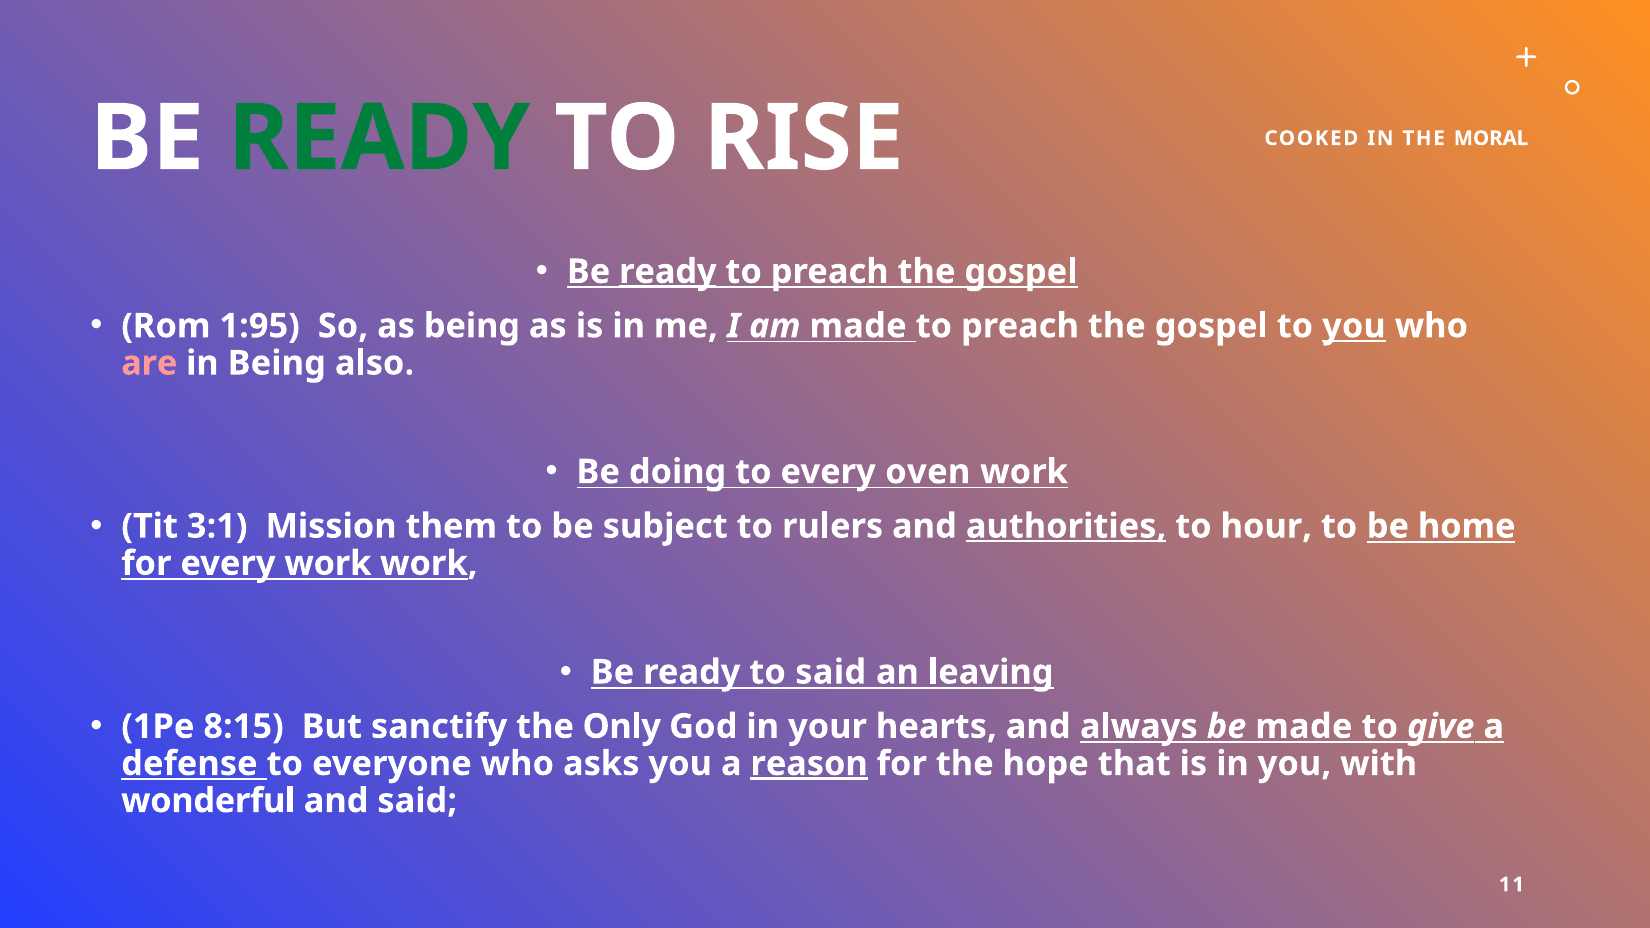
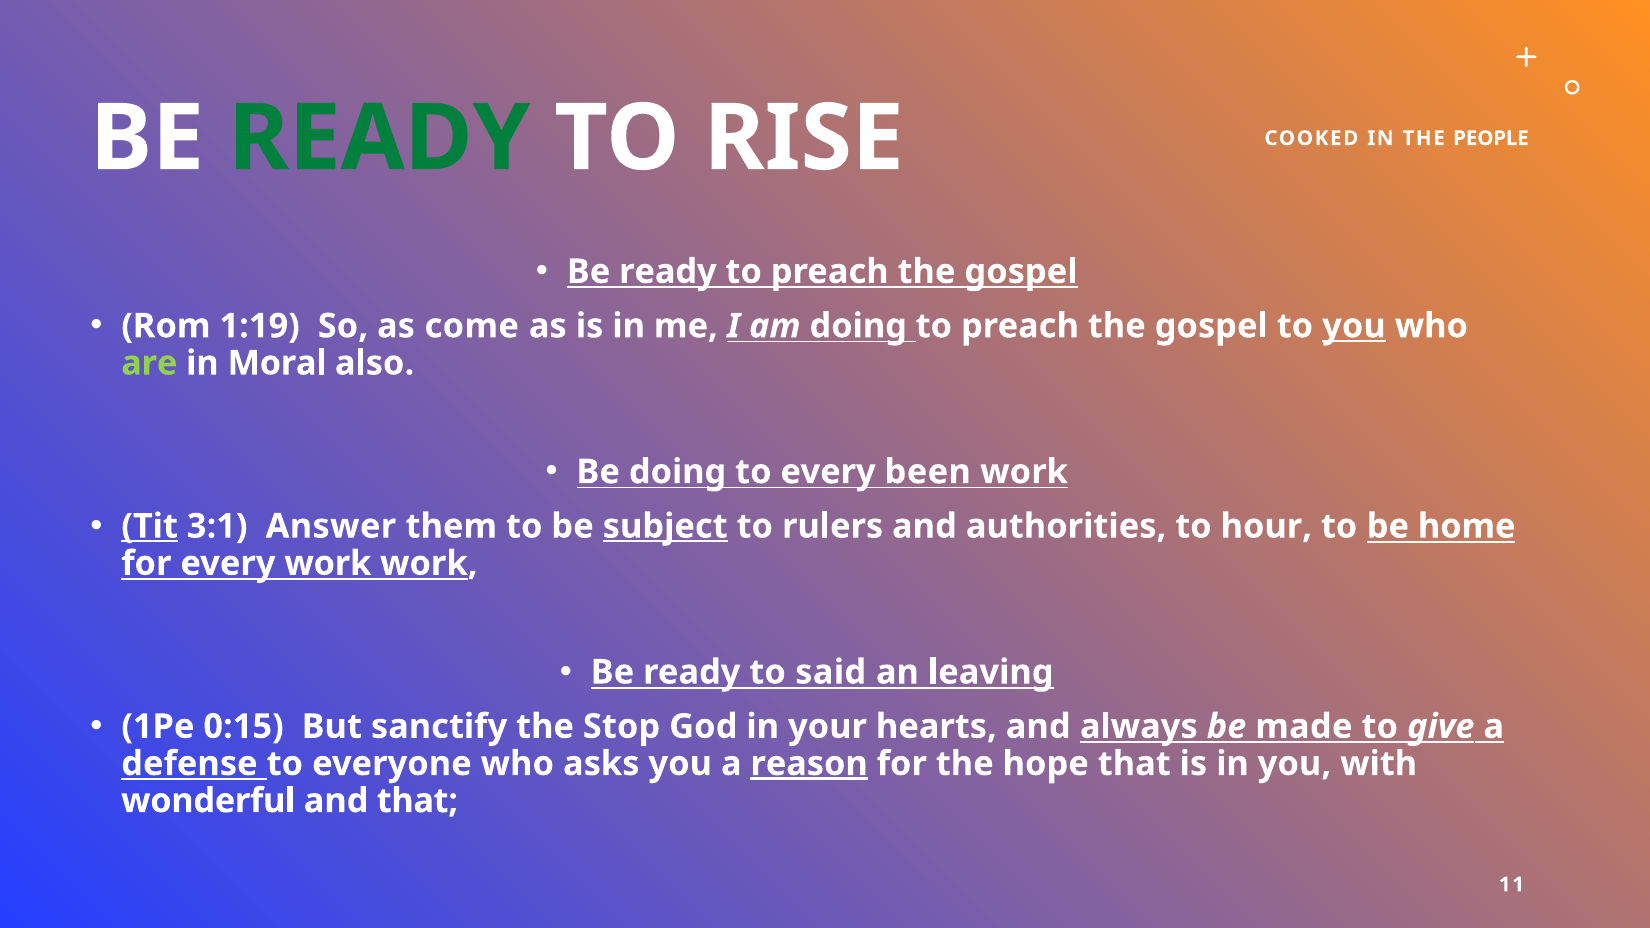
MORAL: MORAL -> PEOPLE
ready at (668, 272) underline: present -> none
1:95: 1:95 -> 1:19
as being: being -> come
am made: made -> doing
are colour: pink -> light green
in Being: Being -> Moral
oven: oven -> been
Tit underline: none -> present
Mission: Mission -> Answer
subject underline: none -> present
authorities underline: present -> none
8:15: 8:15 -> 0:15
Only: Only -> Stop
and said: said -> that
